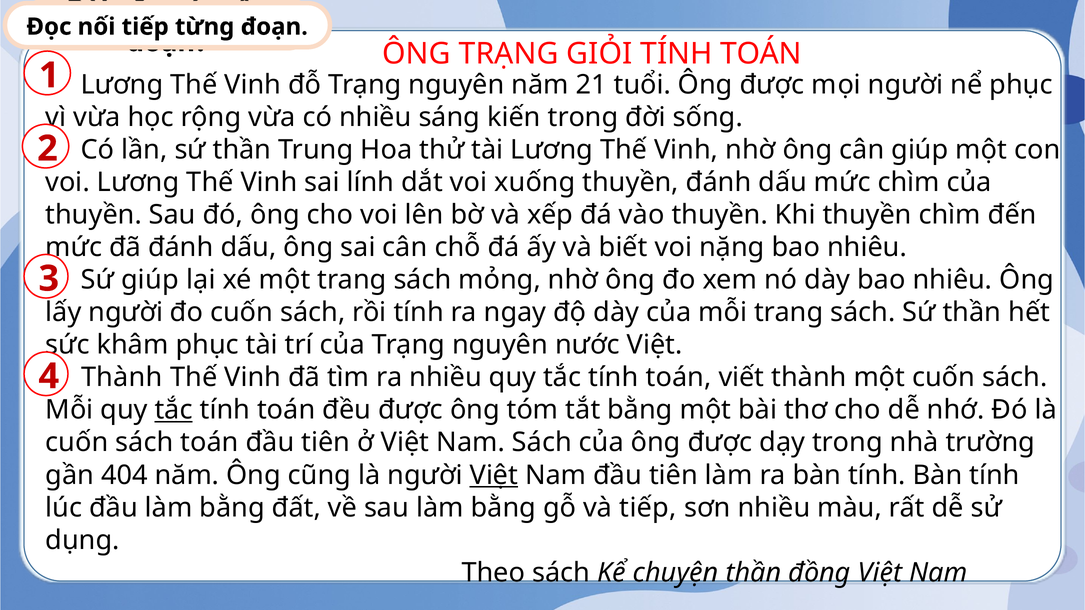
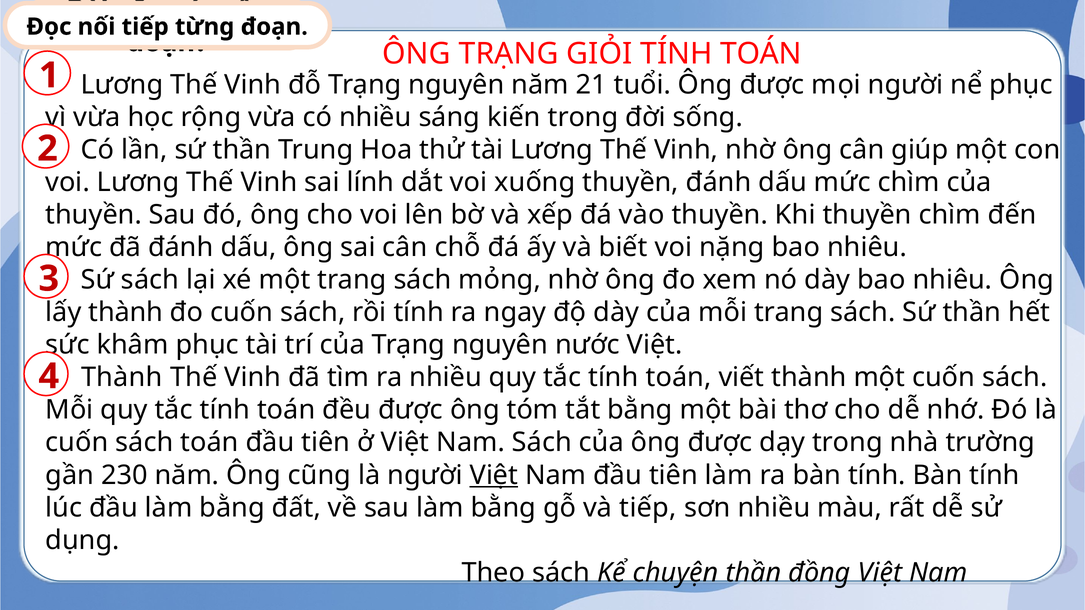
Sứ giúp: giúp -> sách
lấy người: người -> thành
tắc at (174, 410) underline: present -> none
404: 404 -> 230
